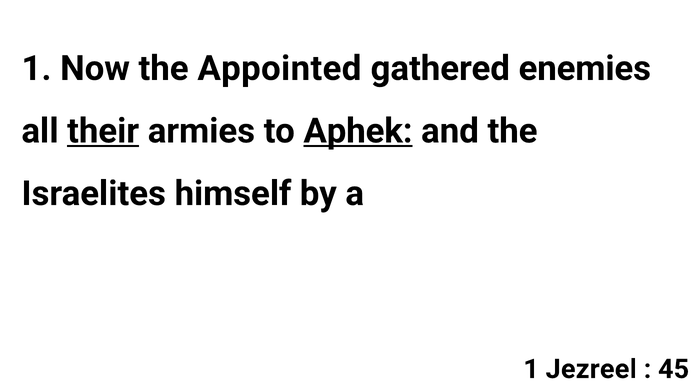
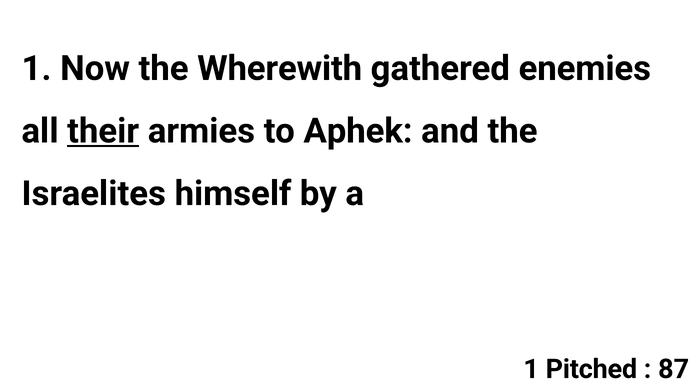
Appointed: Appointed -> Wherewith
Aphek underline: present -> none
Jezreel: Jezreel -> Pitched
45: 45 -> 87
